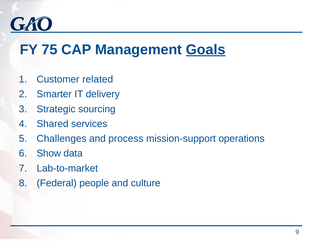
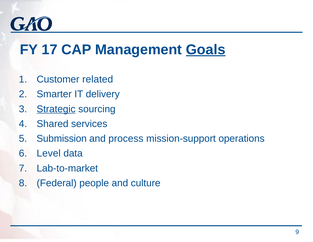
75: 75 -> 17
Strategic underline: none -> present
Challenges: Challenges -> Submission
Show: Show -> Level
